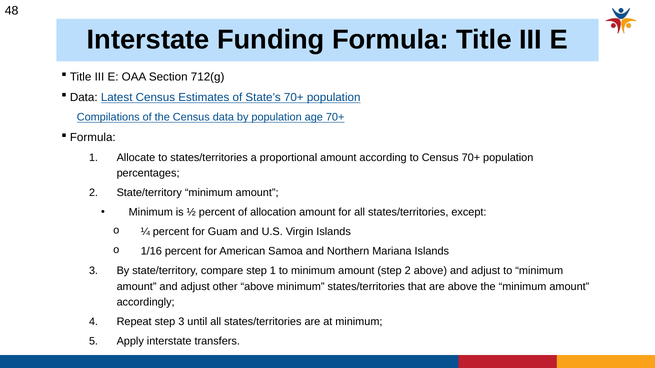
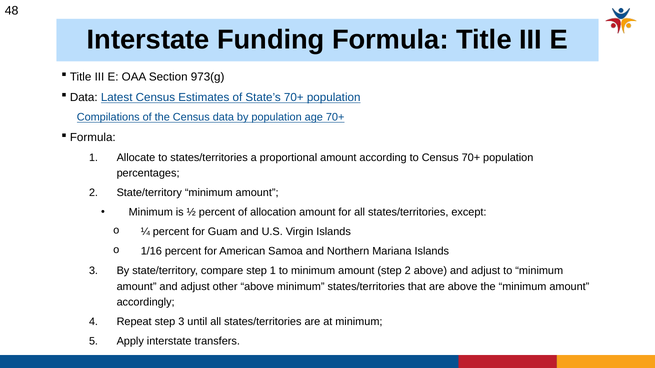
712(g: 712(g -> 973(g
